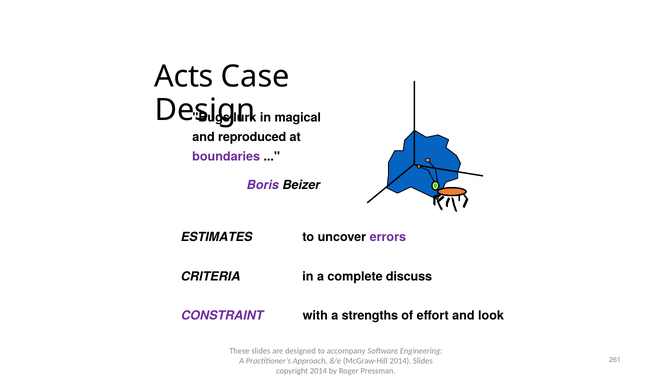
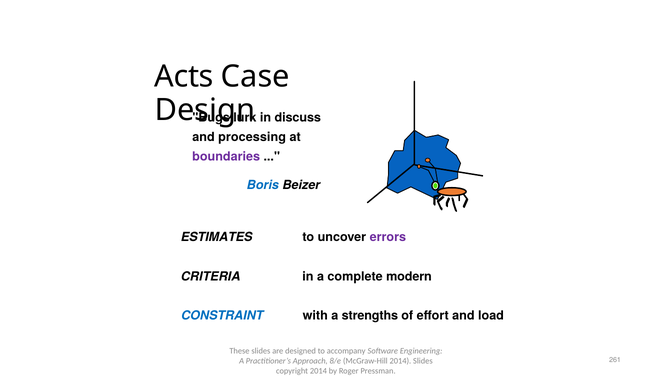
magical: magical -> discuss
reproduced: reproduced -> processing
Boris colour: purple -> blue
discuss: discuss -> modern
CONSTRAINT colour: purple -> blue
look: look -> load
